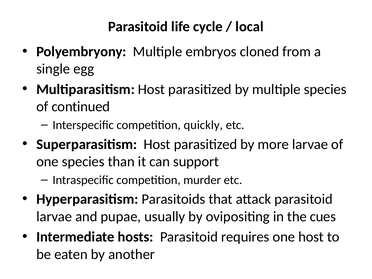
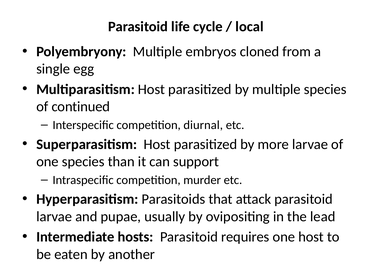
quickly: quickly -> diurnal
cues: cues -> lead
